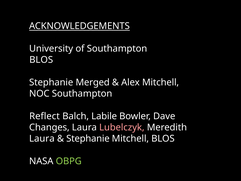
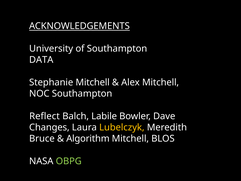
BLOS at (41, 60): BLOS -> DATA
Stephanie Merged: Merged -> Mitchell
Lubelczyk colour: pink -> yellow
Laura at (42, 138): Laura -> Bruce
Stephanie at (88, 138): Stephanie -> Algorithm
